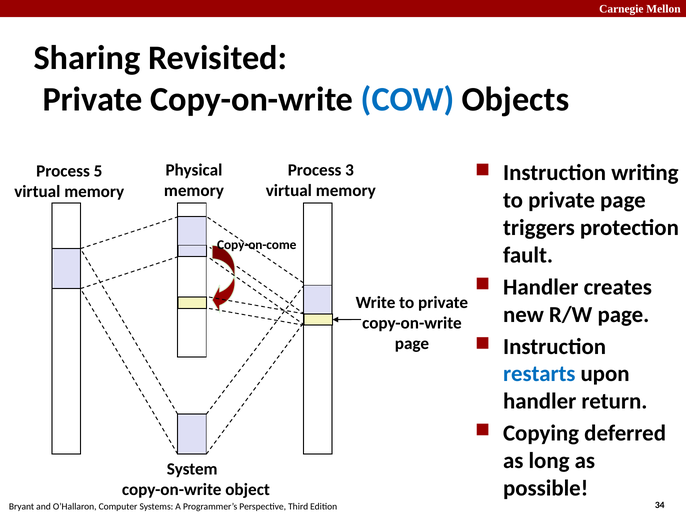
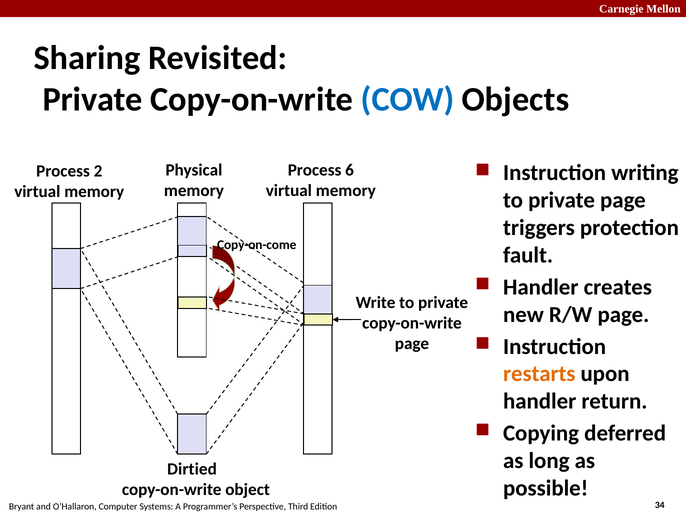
3: 3 -> 6
5: 5 -> 2
restarts colour: blue -> orange
System: System -> Dirtied
